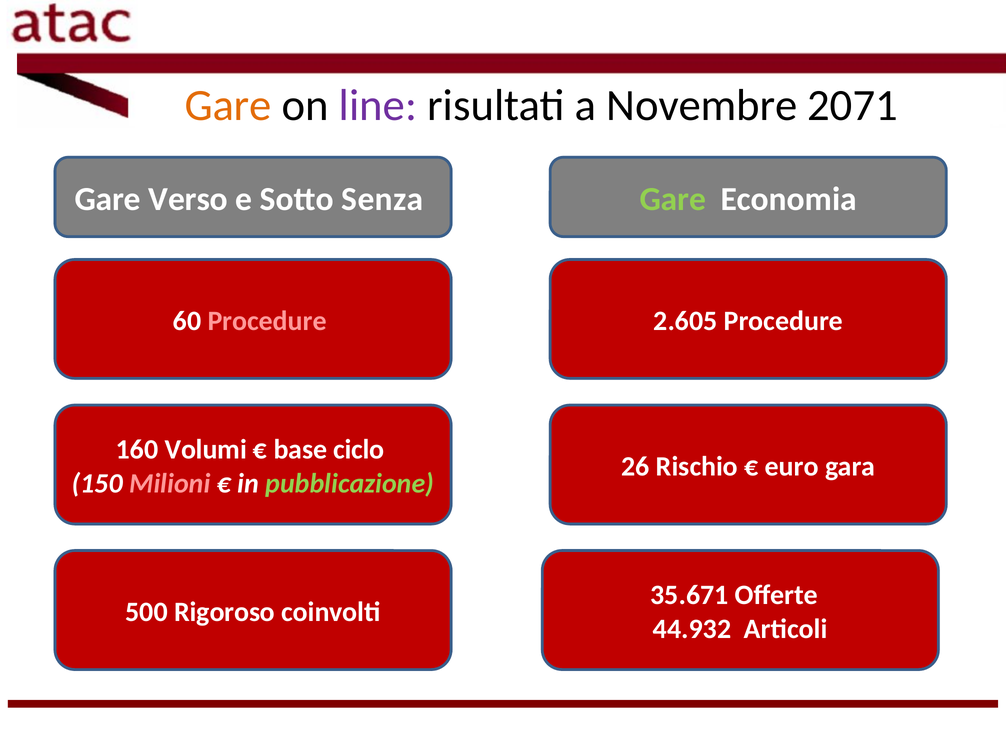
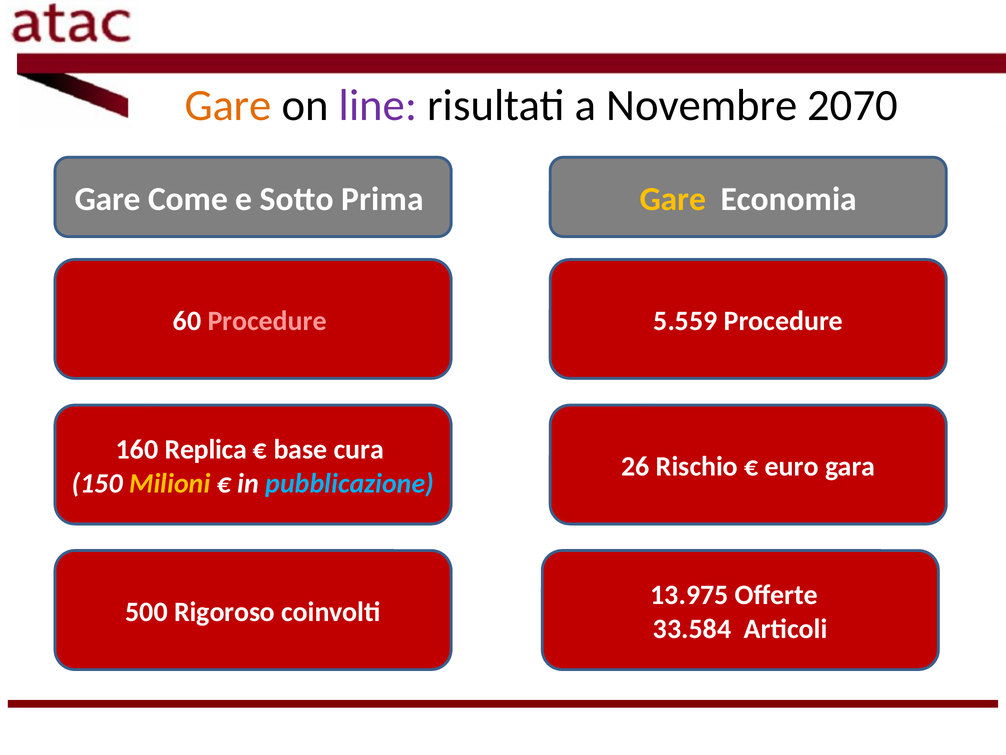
2071: 2071 -> 2070
Verso: Verso -> Come
Senza: Senza -> Prima
Gare at (673, 199) colour: light green -> yellow
2.605: 2.605 -> 5.559
Volumi: Volumi -> Replica
ciclo: ciclo -> cura
Milioni colour: pink -> yellow
pubblicazione colour: light green -> light blue
35.671: 35.671 -> 13.975
44.932: 44.932 -> 33.584
